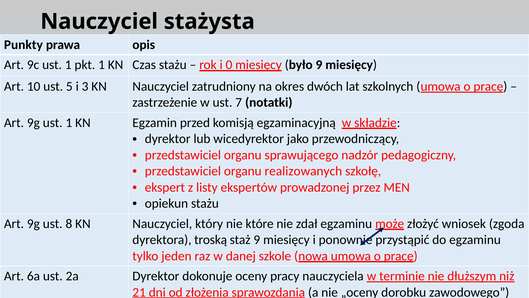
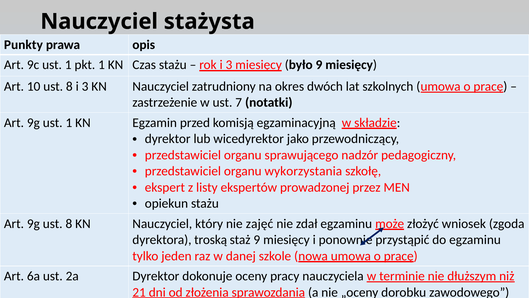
rok i 0: 0 -> 3
10 ust 5: 5 -> 8
realizowanych: realizowanych -> wykorzystania
które: które -> zajęć
